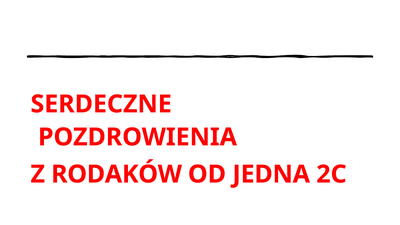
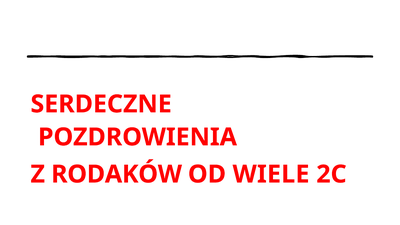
JEDNA: JEDNA -> WIELE
